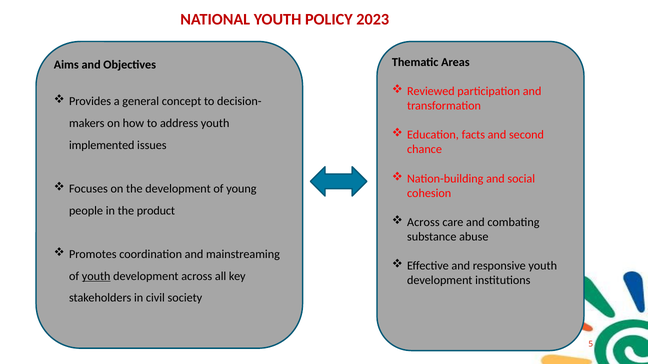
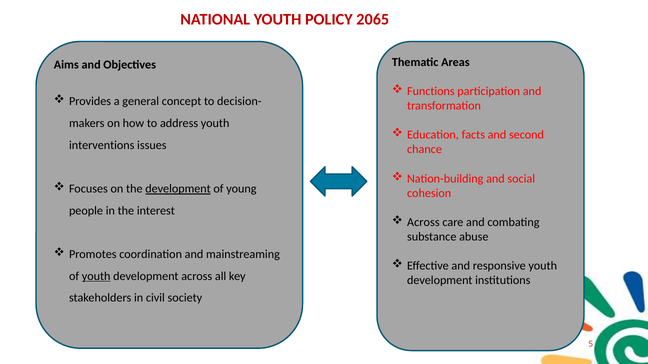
2023: 2023 -> 2065
Reviewed: Reviewed -> Functions
implemented: implemented -> interventions
development at (178, 189) underline: none -> present
product: product -> interest
